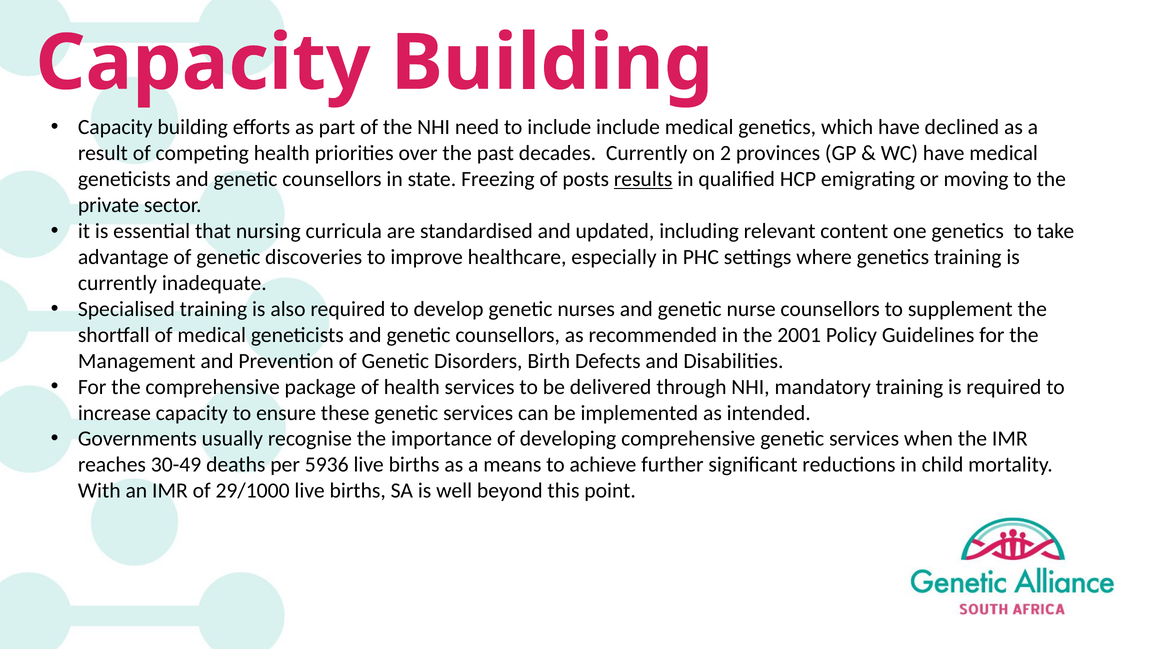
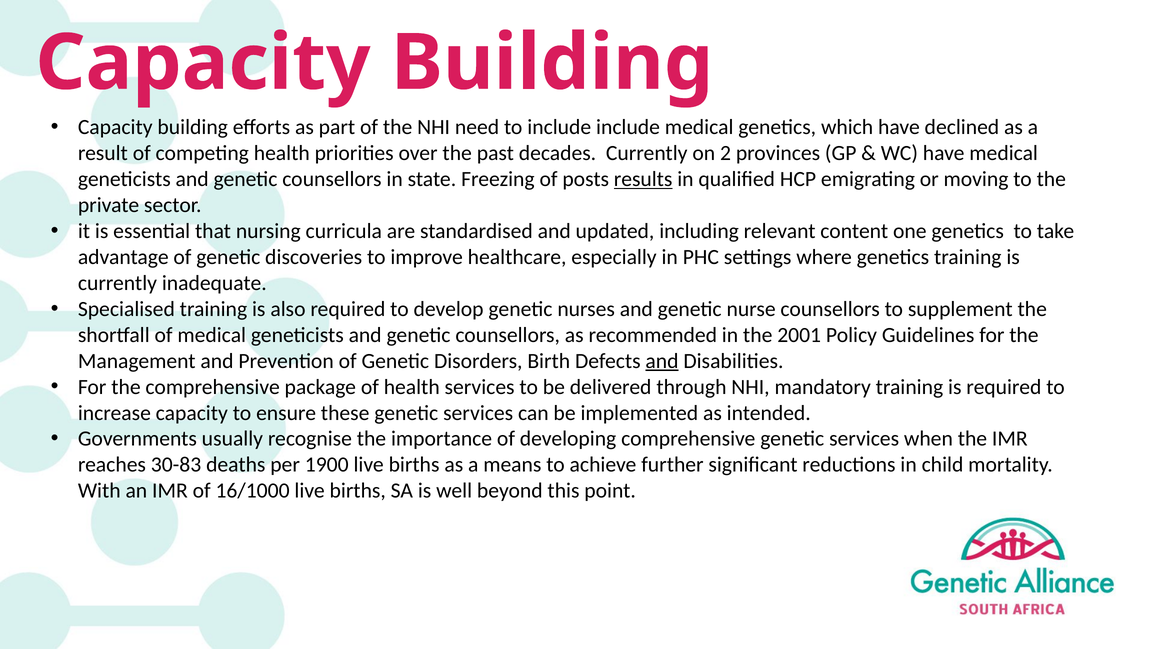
and at (662, 361) underline: none -> present
30-49: 30-49 -> 30-83
5936: 5936 -> 1900
29/1000: 29/1000 -> 16/1000
